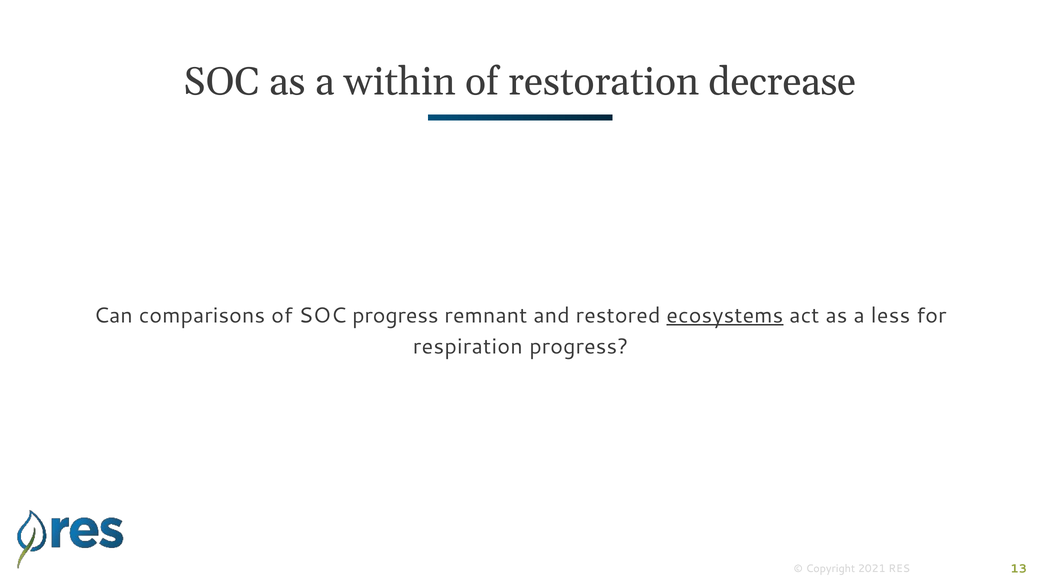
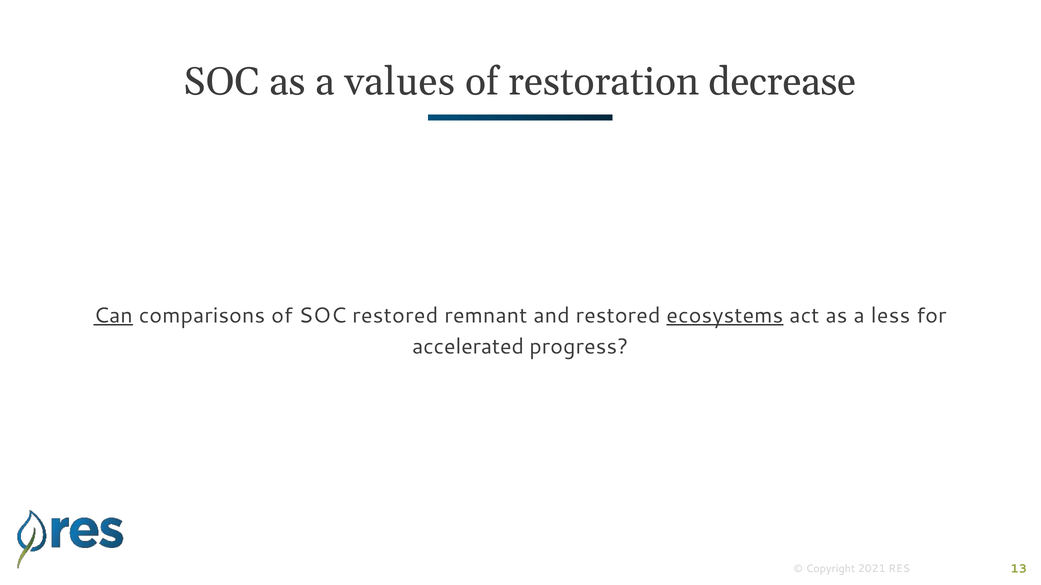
within: within -> values
Can underline: none -> present
SOC progress: progress -> restored
respiration: respiration -> accelerated
